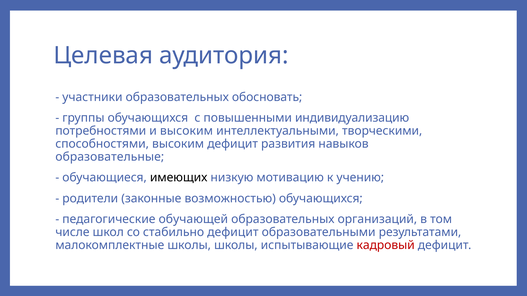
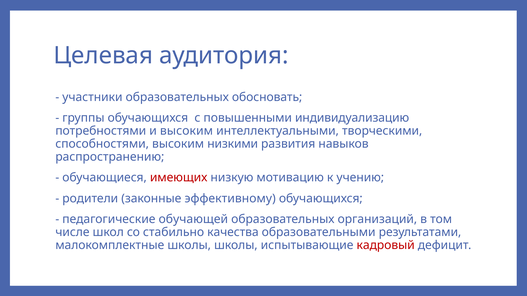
высоким дефицит: дефицит -> низкими
образовательные: образовательные -> распространению
имеющих colour: black -> red
возможностью: возможностью -> эффективному
стабильно дефицит: дефицит -> качества
